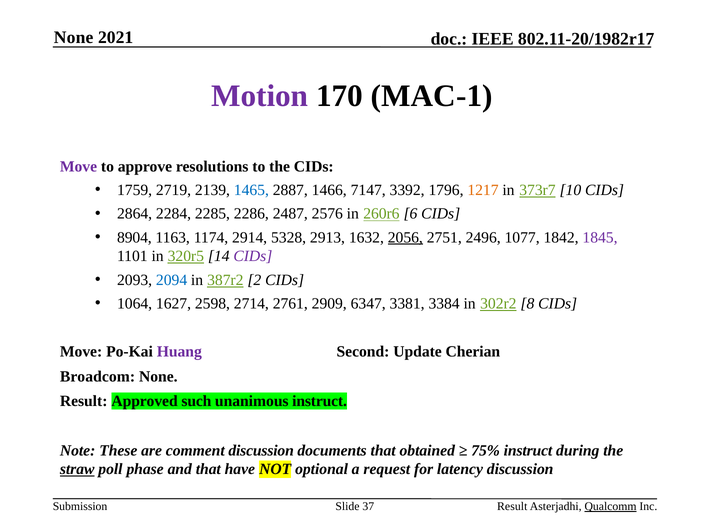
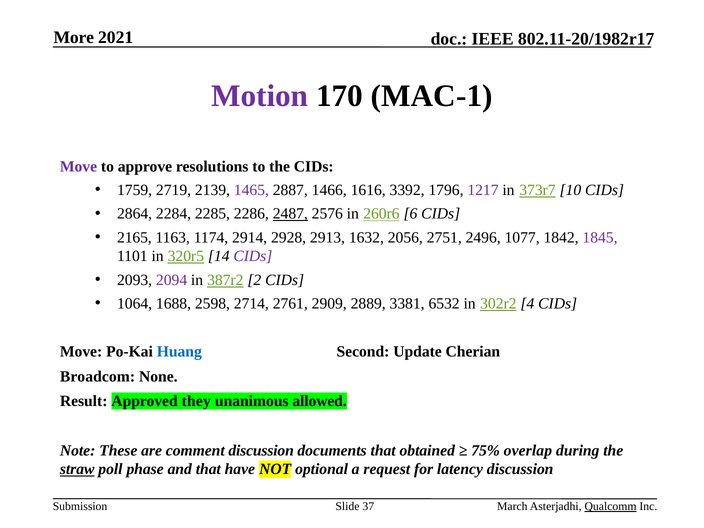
None at (74, 37): None -> More
1465 colour: blue -> purple
7147: 7147 -> 1616
1217 colour: orange -> purple
2487 underline: none -> present
8904: 8904 -> 2165
5328: 5328 -> 2928
2056 underline: present -> none
2094 colour: blue -> purple
1627: 1627 -> 1688
6347: 6347 -> 2889
3384: 3384 -> 6532
8: 8 -> 4
Huang colour: purple -> blue
such: such -> they
unanimous instruct: instruct -> allowed
75% instruct: instruct -> overlap
Result at (512, 506): Result -> March
